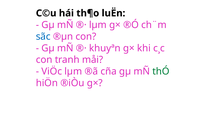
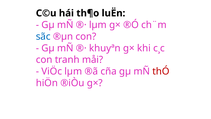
thÓ colour: green -> red
